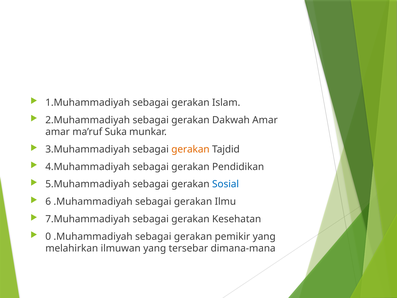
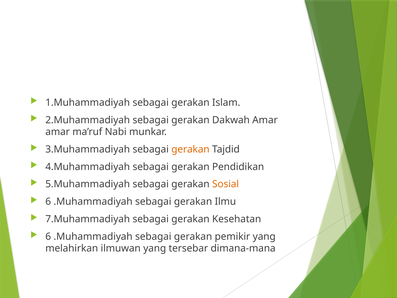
Suka: Suka -> Nabi
Sosial colour: blue -> orange
0 at (48, 236): 0 -> 6
